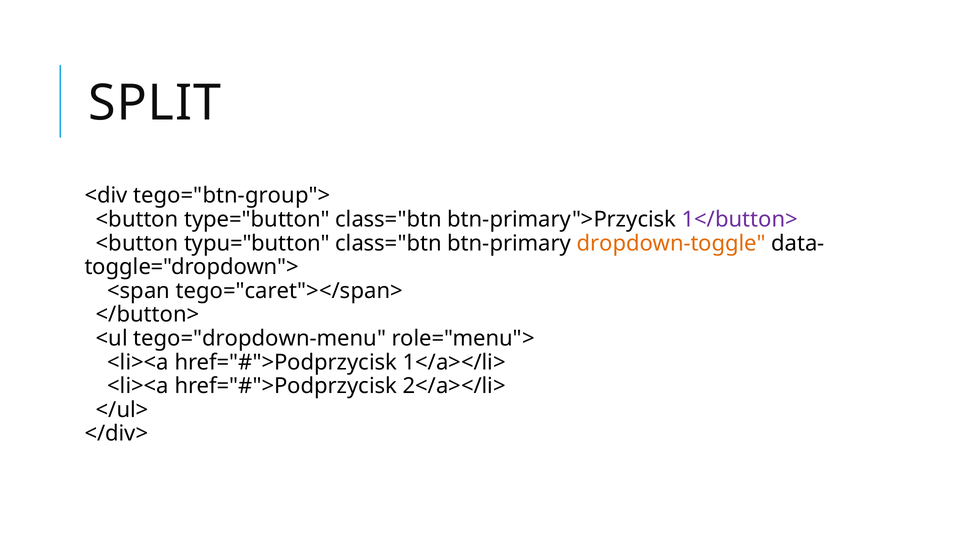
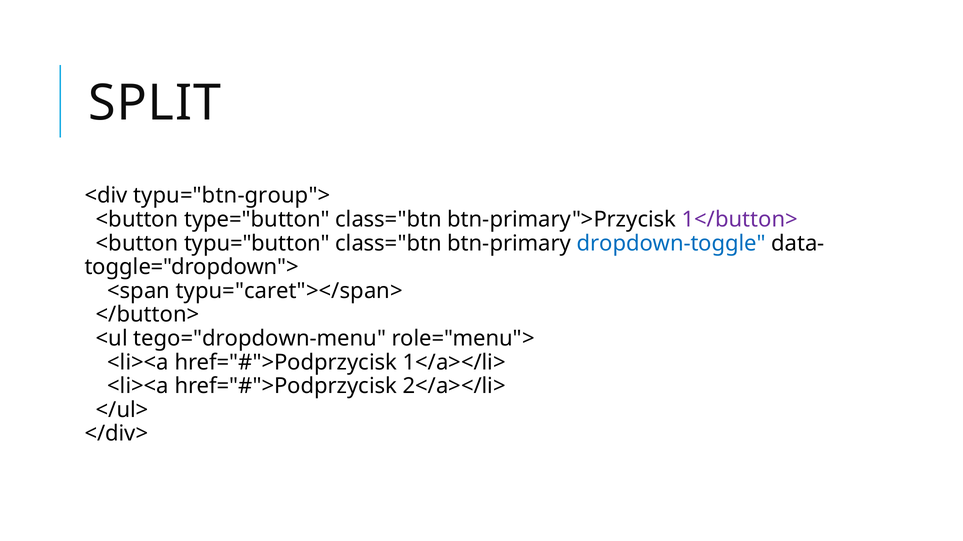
tego="btn-group">: tego="btn-group"> -> typu="btn-group">
dropdown-toggle colour: orange -> blue
tego="caret"></span>: tego="caret"></span> -> typu="caret"></span>
